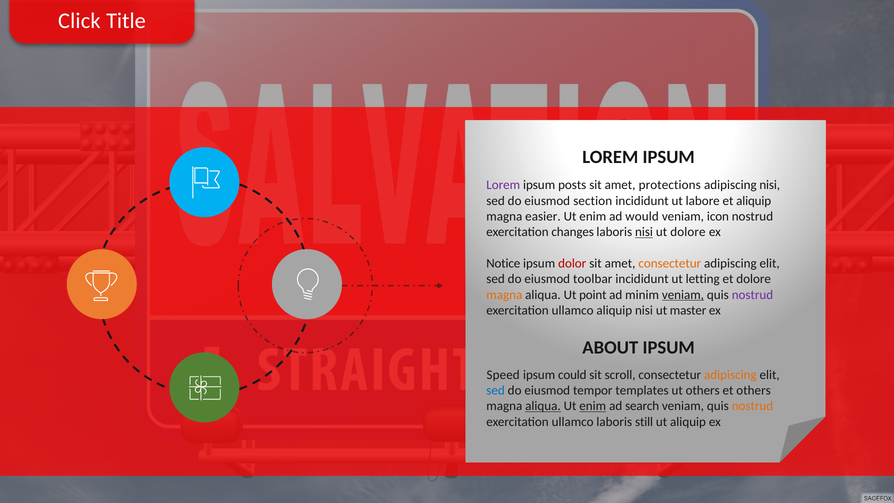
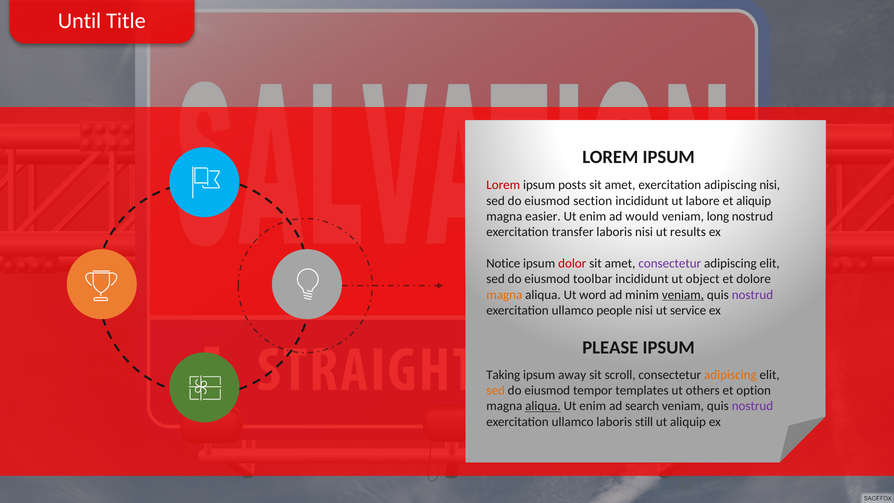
Click: Click -> Until
Lorem at (503, 185) colour: purple -> red
amet protections: protections -> exercitation
icon: icon -> long
changes: changes -> transfer
nisi at (644, 232) underline: present -> none
ut dolore: dolore -> results
consectetur at (670, 263) colour: orange -> purple
letting: letting -> object
point: point -> word
ullamco aliquip: aliquip -> people
master: master -> service
ABOUT: ABOUT -> PLEASE
Speed: Speed -> Taking
could: could -> away
sed at (496, 390) colour: blue -> orange
et others: others -> option
enim at (593, 406) underline: present -> none
nostrud at (752, 406) colour: orange -> purple
